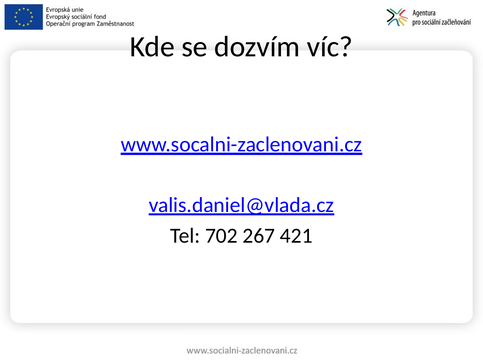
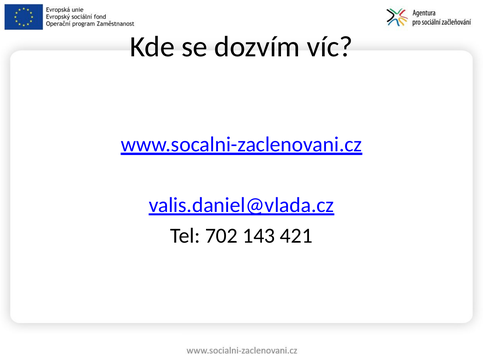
267: 267 -> 143
